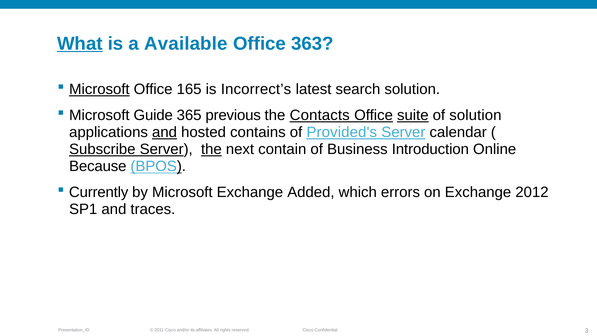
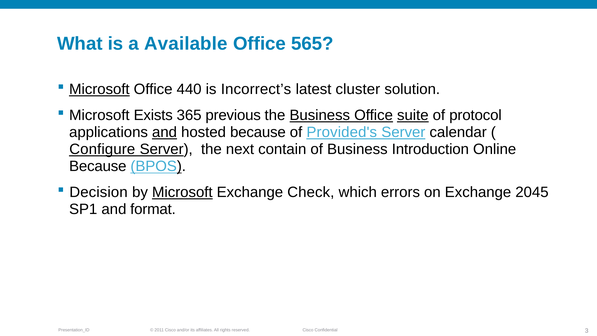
What underline: present -> none
363: 363 -> 565
165: 165 -> 440
search: search -> cluster
Guide: Guide -> Exists
the Contacts: Contacts -> Business
of solution: solution -> protocol
hosted contains: contains -> because
Subscribe: Subscribe -> Configure
the at (211, 149) underline: present -> none
Currently: Currently -> Decision
Microsoft at (182, 192) underline: none -> present
Added: Added -> Check
2012: 2012 -> 2045
traces: traces -> format
